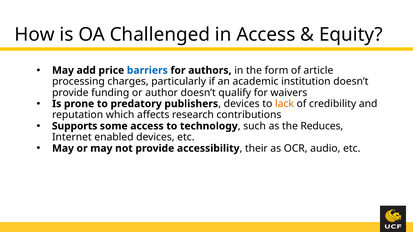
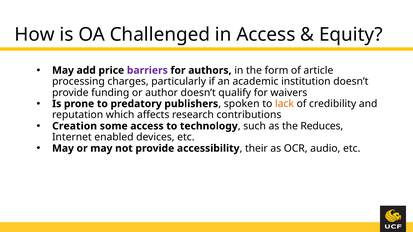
barriers colour: blue -> purple
devices at (242, 104): devices -> spoken
Supports: Supports -> Creation
